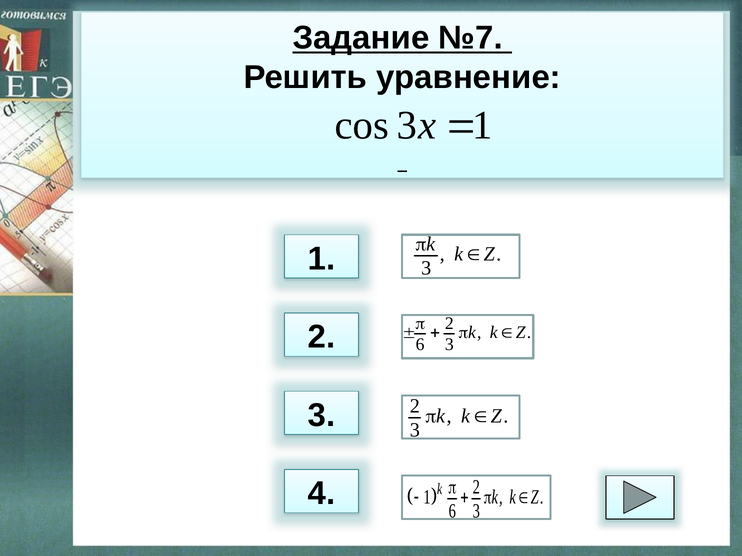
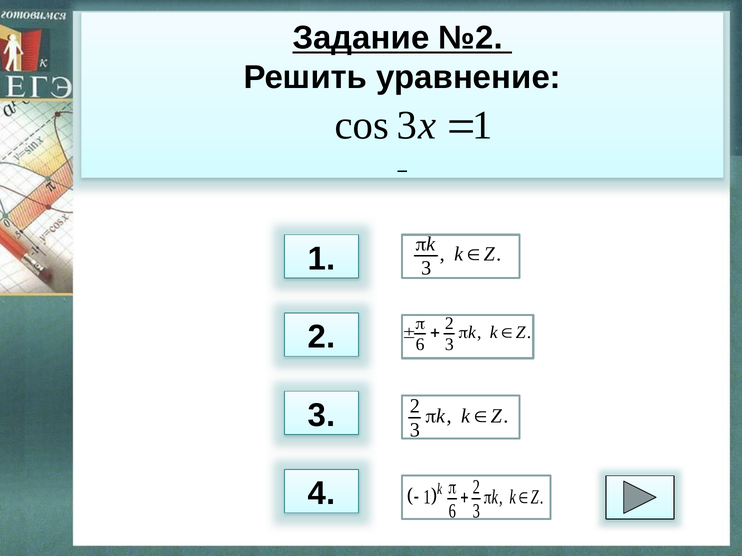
№7: №7 -> №2
